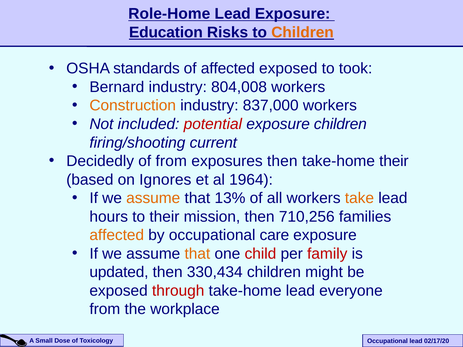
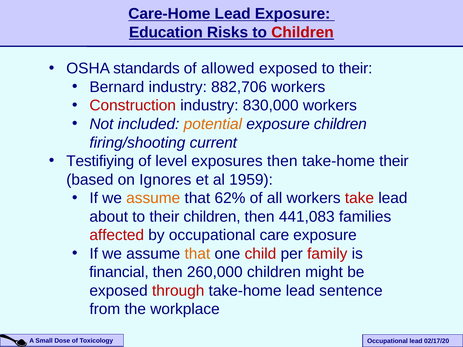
Role-Home: Role-Home -> Care-Home
Children at (303, 32) colour: orange -> red
of affected: affected -> allowed
exposed to took: took -> their
804,008: 804,008 -> 882,706
Construction colour: orange -> red
837,000: 837,000 -> 830,000
potential colour: red -> orange
Decidedly: Decidedly -> Testifiying
of from: from -> level
1964: 1964 -> 1959
13%: 13% -> 62%
take colour: orange -> red
hours: hours -> about
their mission: mission -> children
710,256: 710,256 -> 441,083
affected at (117, 235) colour: orange -> red
updated: updated -> financial
330,434: 330,434 -> 260,000
everyone: everyone -> sentence
